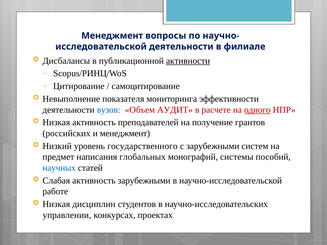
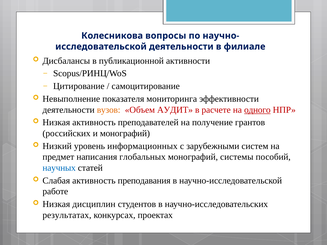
Менеджмент at (112, 36): Менеджмент -> Колесникова
активности underline: present -> none
вузов colour: blue -> orange
и менеджмент: менеджмент -> монографий
государственного: государственного -> информационных
активность зарубежными: зарубежными -> преподавания
управлении: управлении -> результатах
